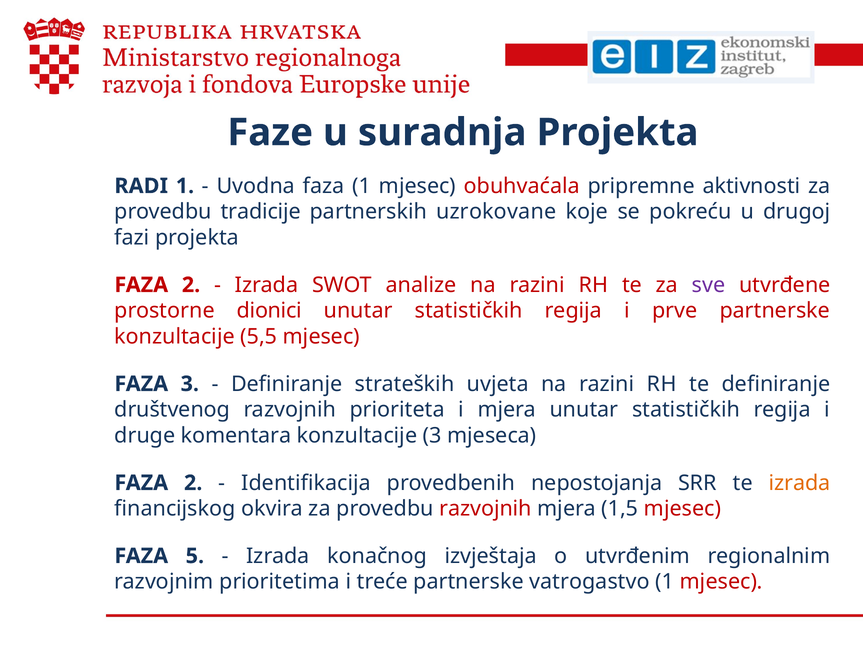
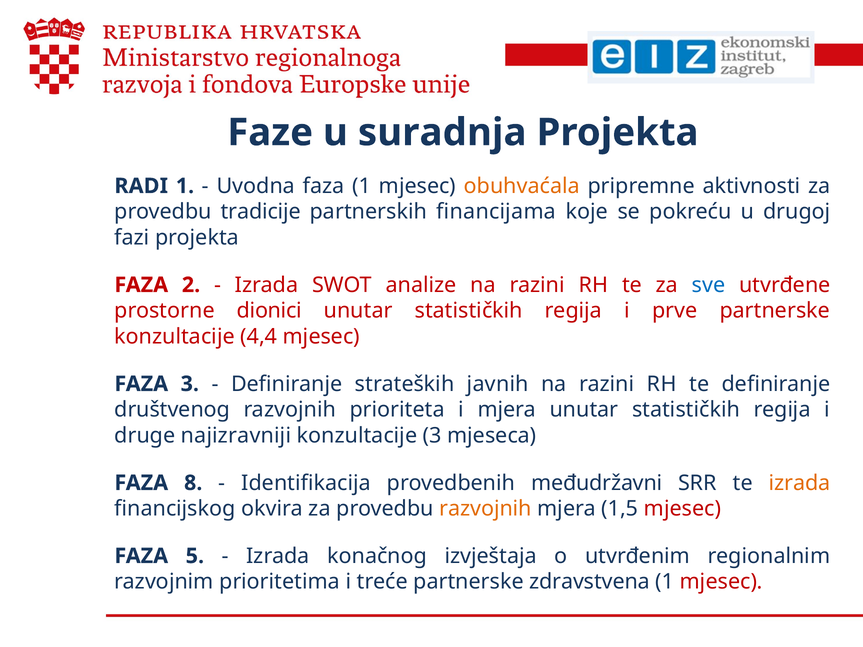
obuhvaćala colour: red -> orange
uzrokovane: uzrokovane -> financijama
sve colour: purple -> blue
5,5: 5,5 -> 4,4
uvjeta: uvjeta -> javnih
komentara: komentara -> najizravniji
2 at (193, 483): 2 -> 8
nepostojanja: nepostojanja -> međudržavni
razvojnih at (486, 509) colour: red -> orange
vatrogastvo: vatrogastvo -> zdravstvena
